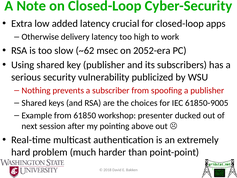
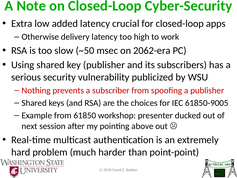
~62: ~62 -> ~50
2052-era: 2052-era -> 2062-era
